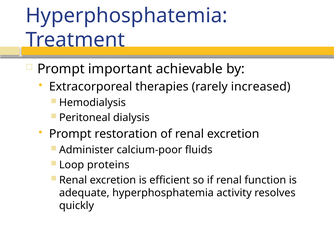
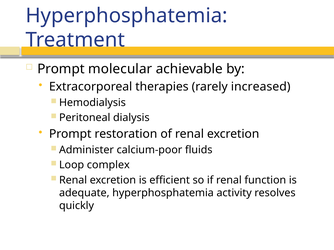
important: important -> molecular
proteins: proteins -> complex
